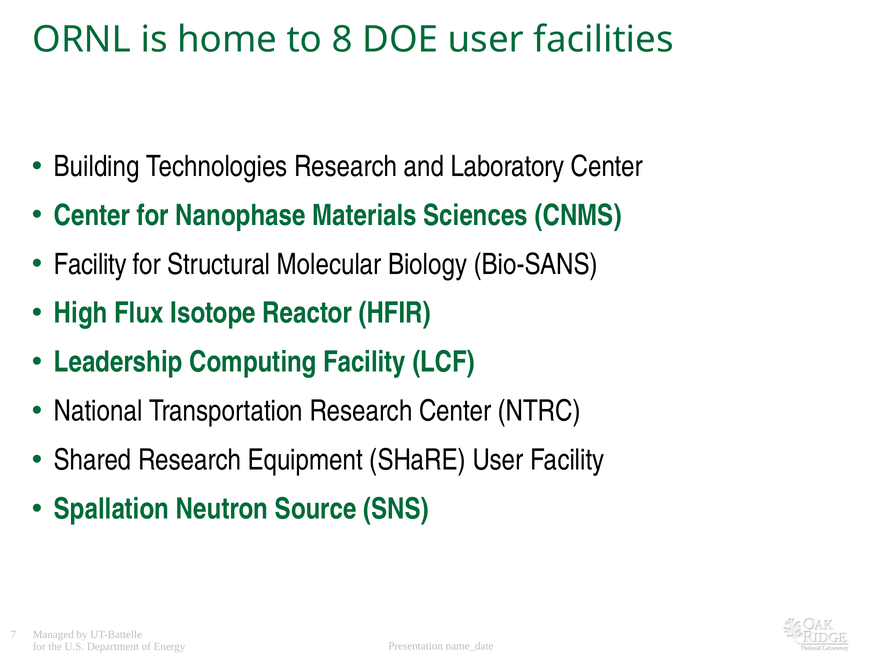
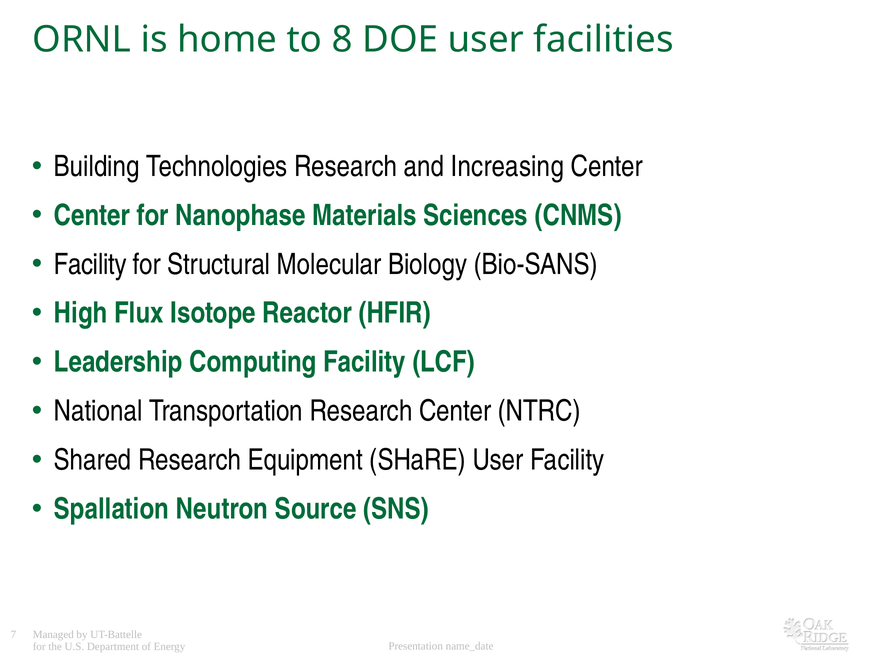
Laboratory: Laboratory -> Increasing
